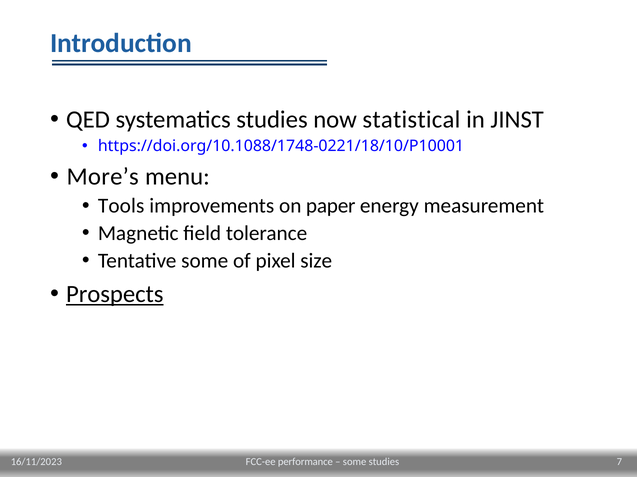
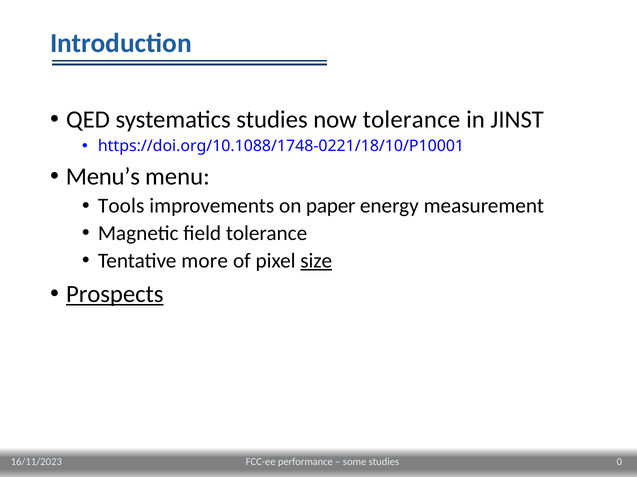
now statistical: statistical -> tolerance
More’s: More’s -> Menu’s
Tentative some: some -> more
size underline: none -> present
7: 7 -> 0
